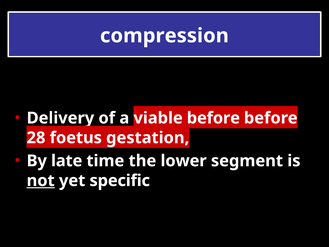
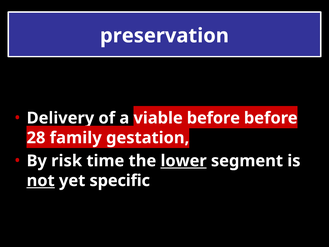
compression: compression -> preservation
foetus: foetus -> family
late: late -> risk
lower underline: none -> present
